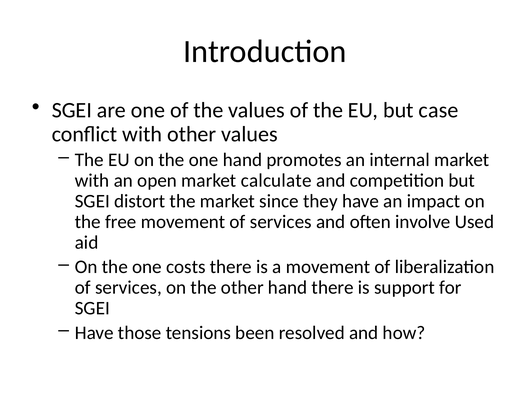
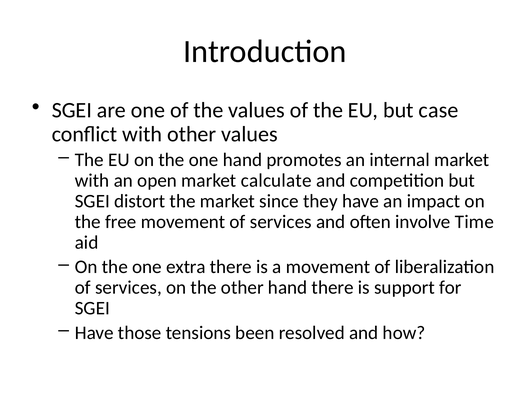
Used: Used -> Time
costs: costs -> extra
